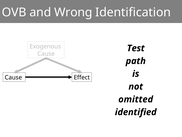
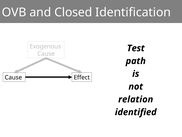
Wrong: Wrong -> Closed
omitted: omitted -> relation
